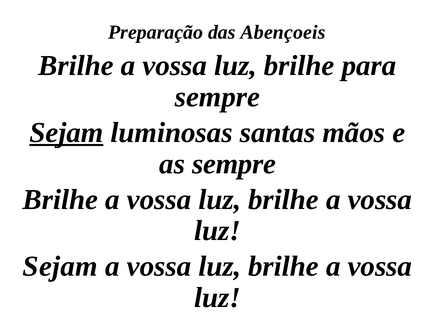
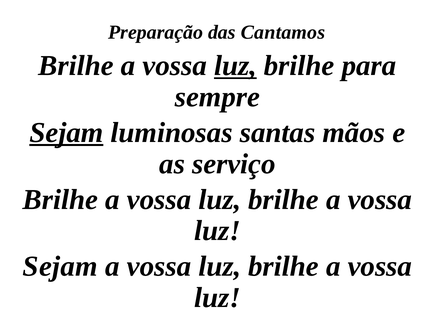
Abençoeis: Abençoeis -> Cantamos
luz at (235, 66) underline: none -> present
as sempre: sempre -> serviço
